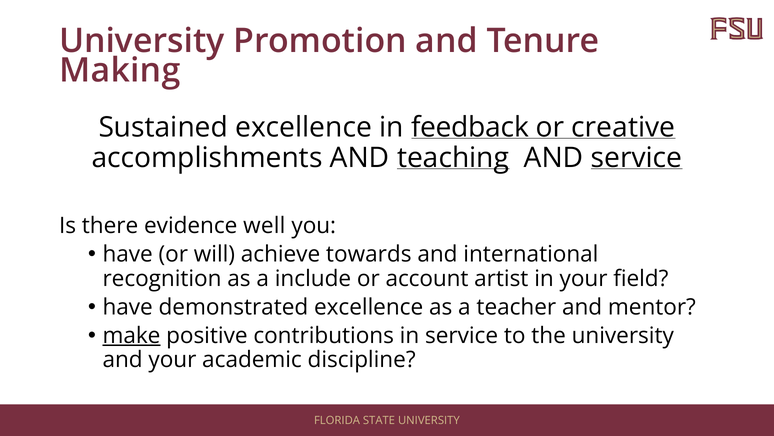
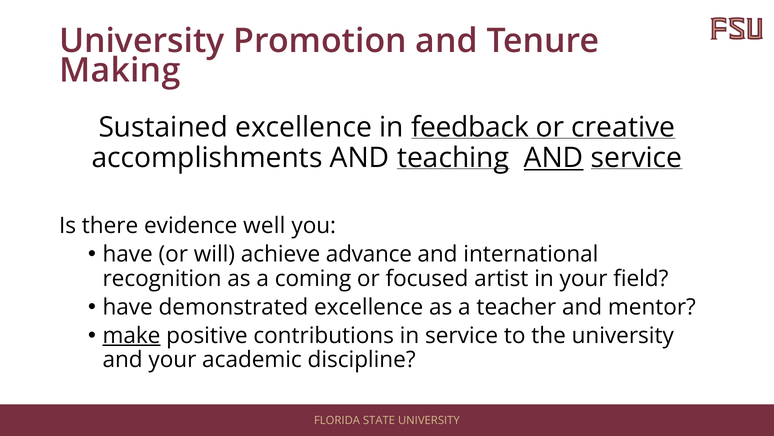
AND at (554, 157) underline: none -> present
towards: towards -> advance
include: include -> coming
account: account -> focused
